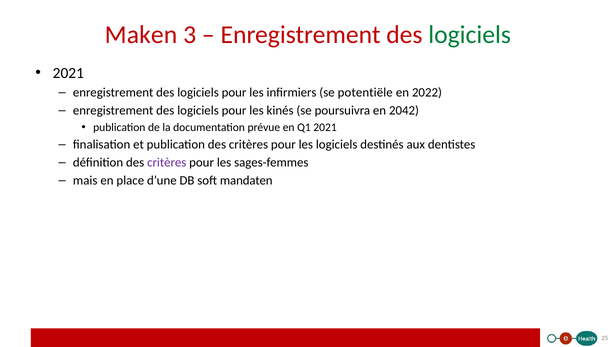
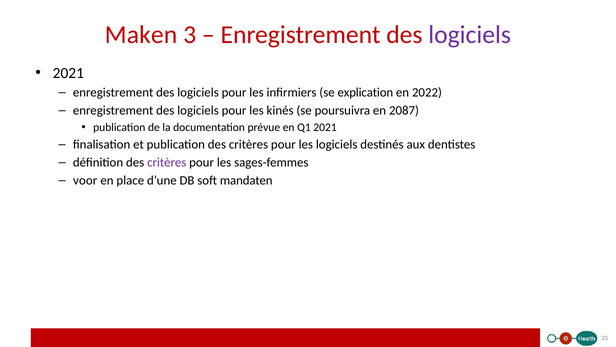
logiciels at (470, 35) colour: green -> purple
potentiële: potentiële -> explication
2042: 2042 -> 2087
mais: mais -> voor
